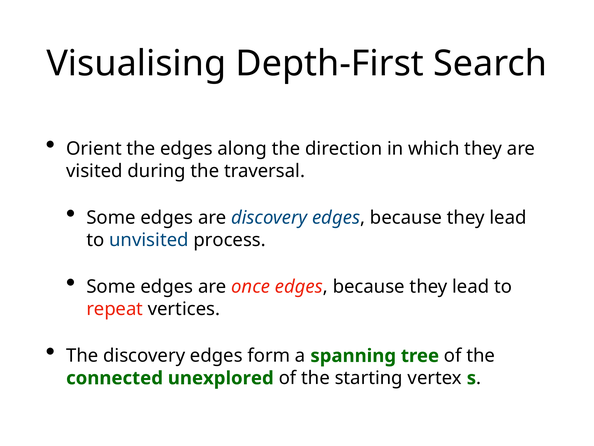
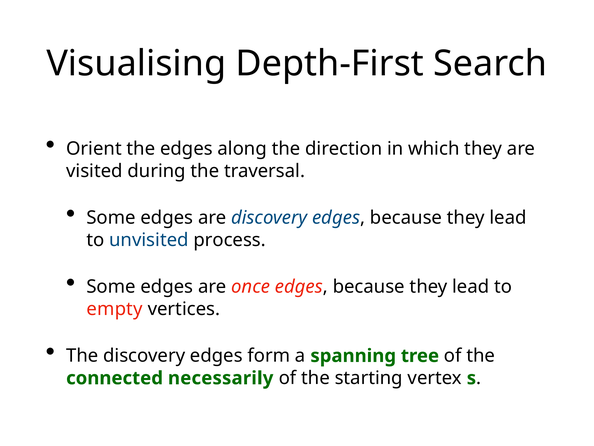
repeat: repeat -> empty
unexplored: unexplored -> necessarily
